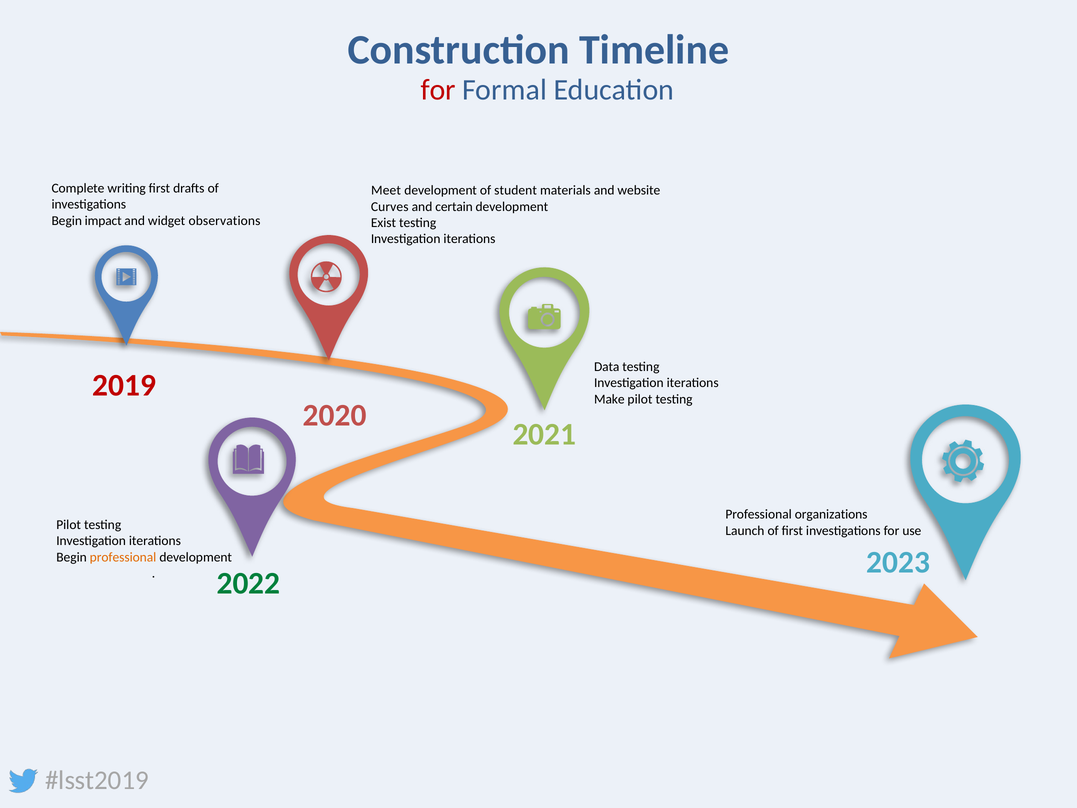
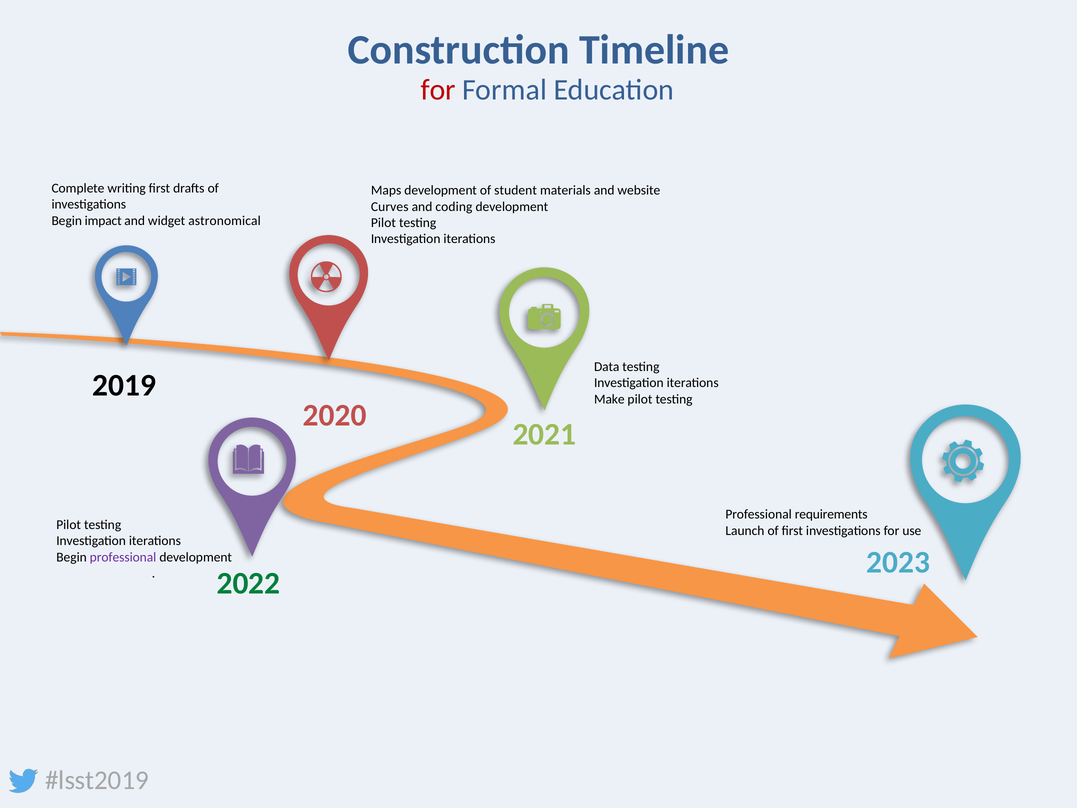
Meet: Meet -> Maps
certain: certain -> coding
observations: observations -> astronomical
Exist at (383, 223): Exist -> Pilot
2019 colour: red -> black
organizations: organizations -> requirements
professional at (123, 557) colour: orange -> purple
